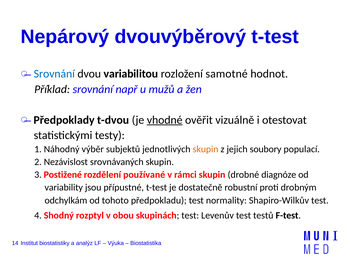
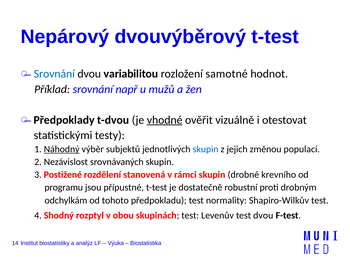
Náhodný underline: none -> present
skupin at (206, 149) colour: orange -> blue
soubory: soubory -> změnou
používané: používané -> stanovená
diagnóze: diagnóze -> krevního
variability: variability -> programu
test testů: testů -> dvou
